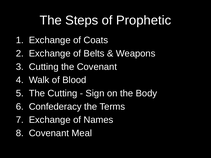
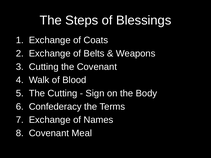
Prophetic: Prophetic -> Blessings
